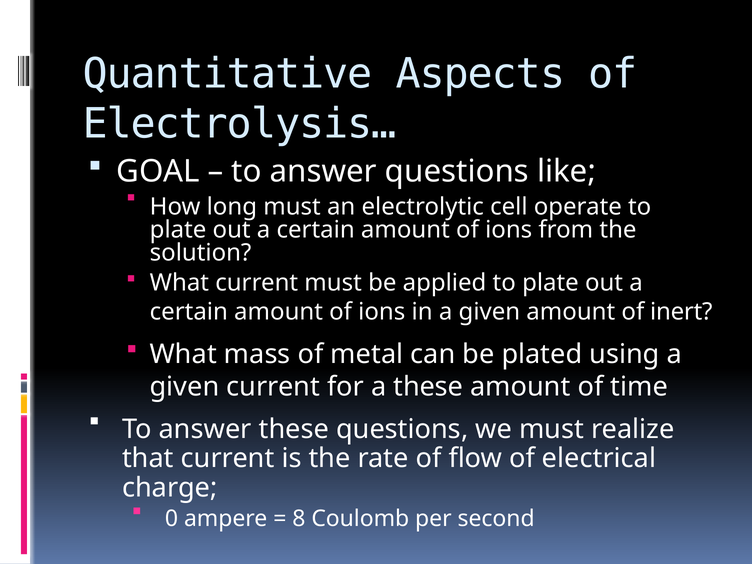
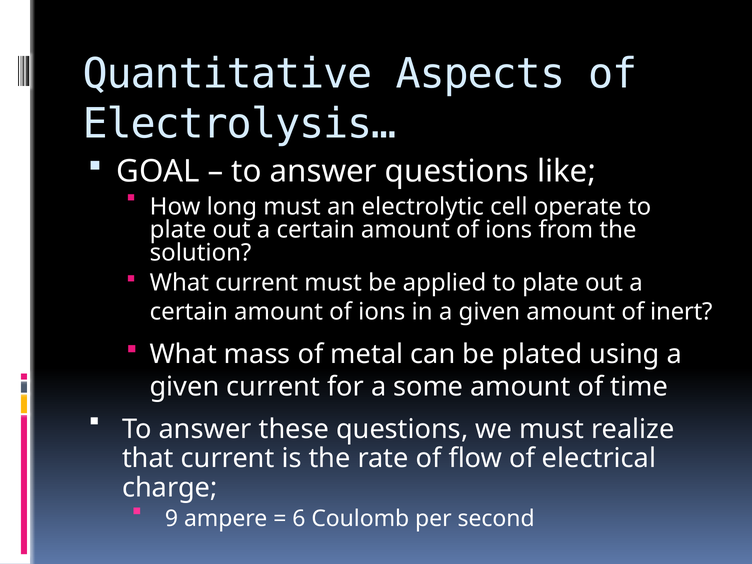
a these: these -> some
0: 0 -> 9
8: 8 -> 6
